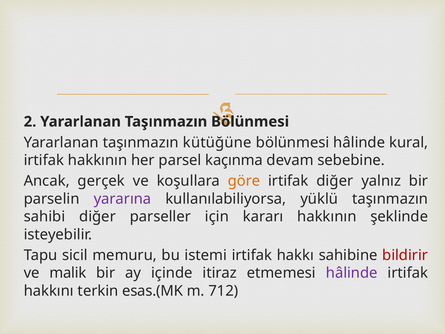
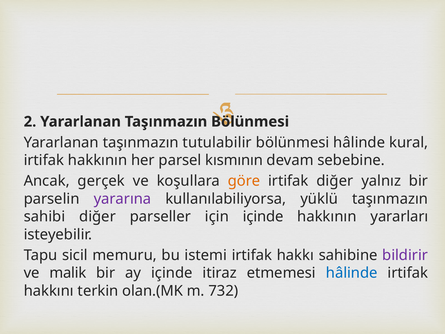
kütüğüne: kütüğüne -> tutulabilir
kaçınma: kaçınma -> kısmının
için kararı: kararı -> içinde
şeklinde: şeklinde -> yararları
bildirir colour: red -> purple
hâlinde at (352, 273) colour: purple -> blue
esas.(MK: esas.(MK -> olan.(MK
712: 712 -> 732
